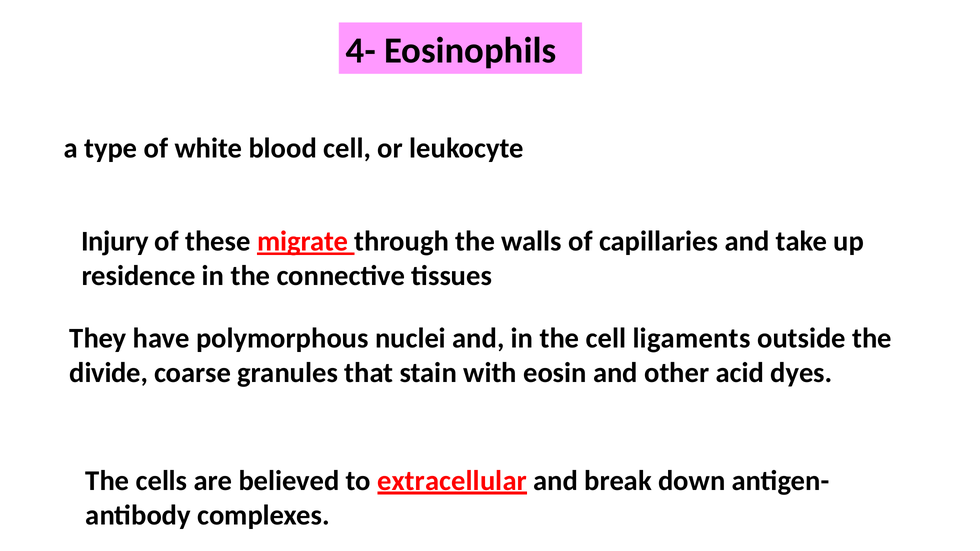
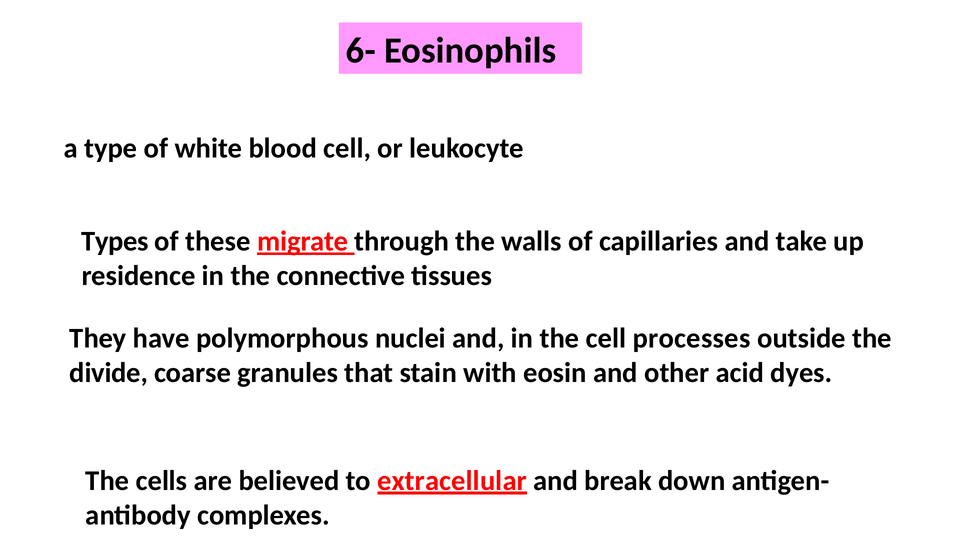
4-: 4- -> 6-
Injury: Injury -> Types
ligaments: ligaments -> processes
